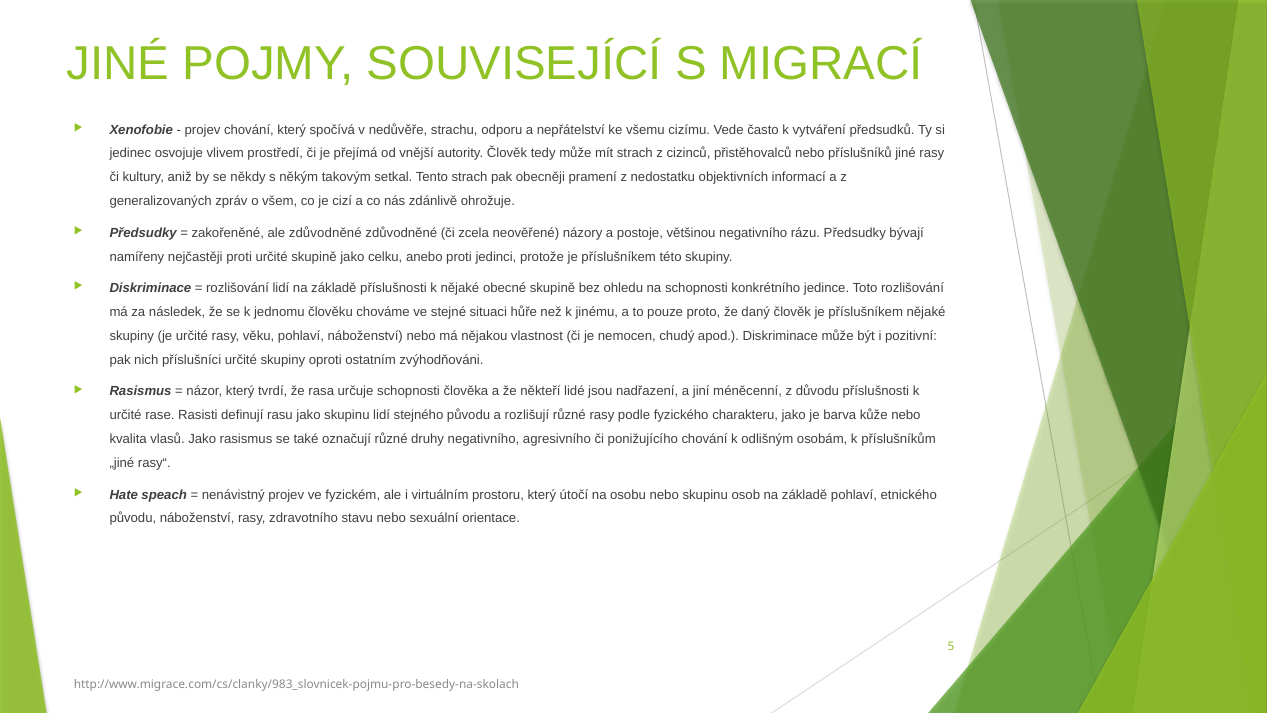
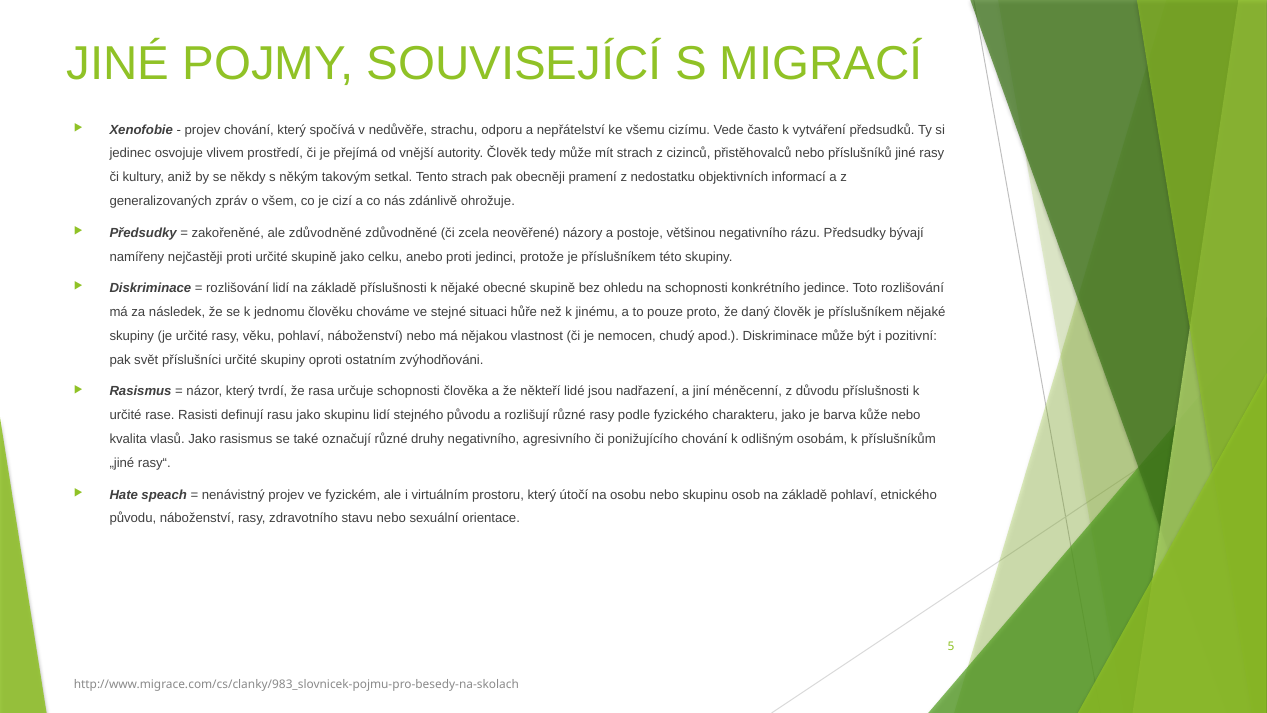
nich: nich -> svět
